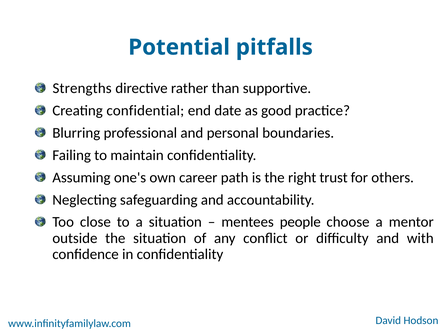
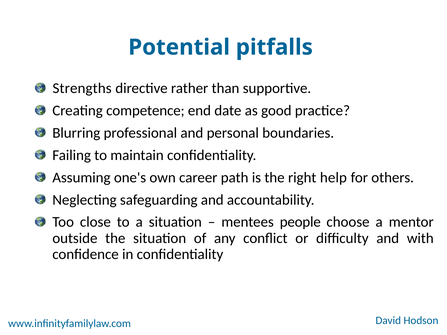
confidential: confidential -> competence
trust: trust -> help
